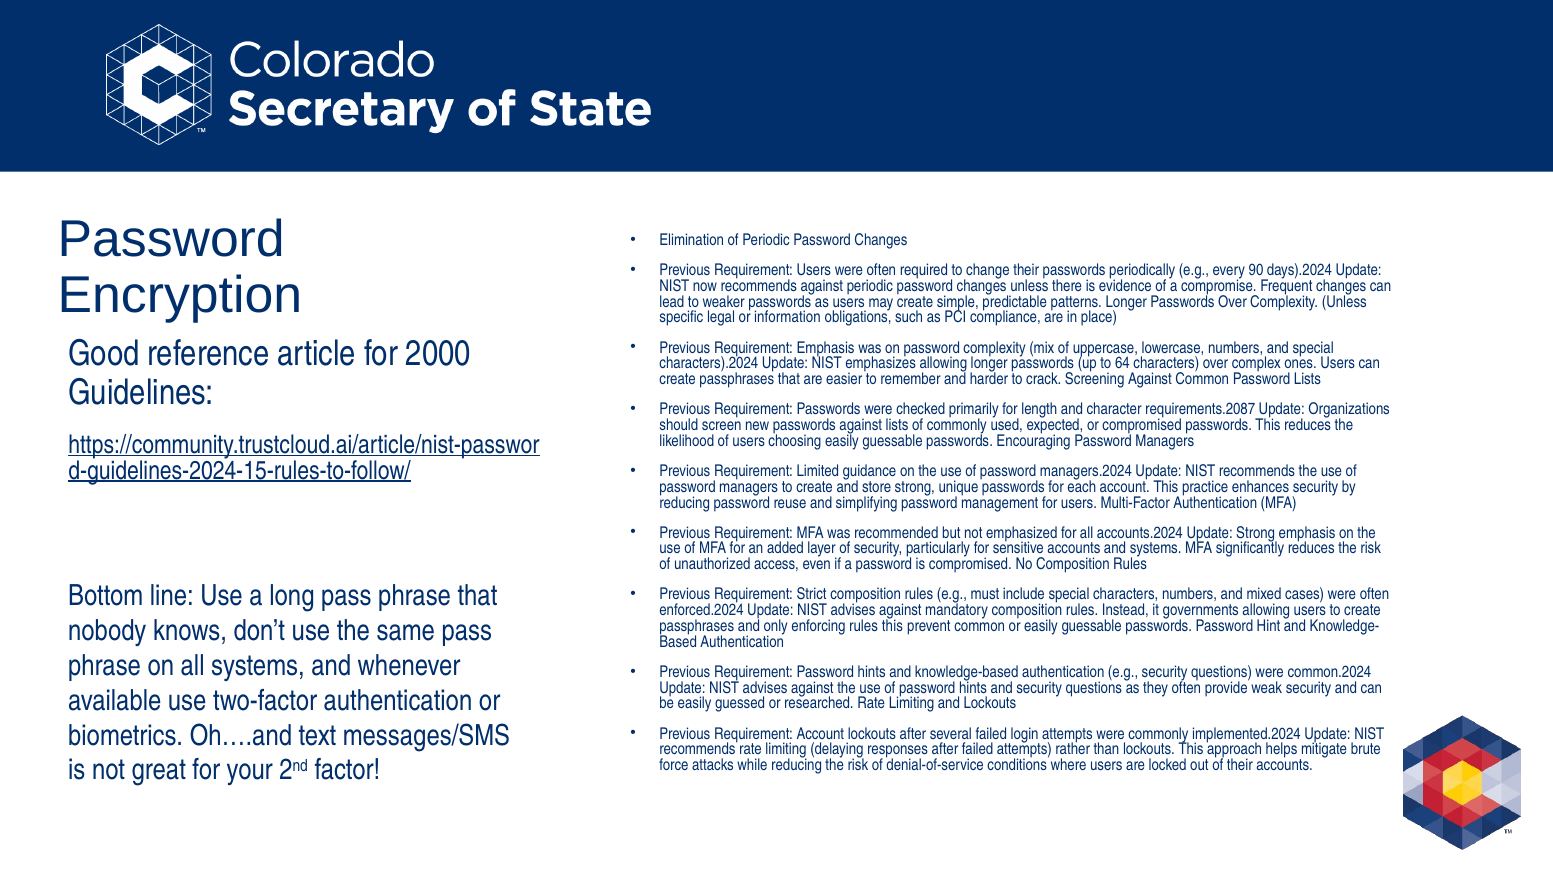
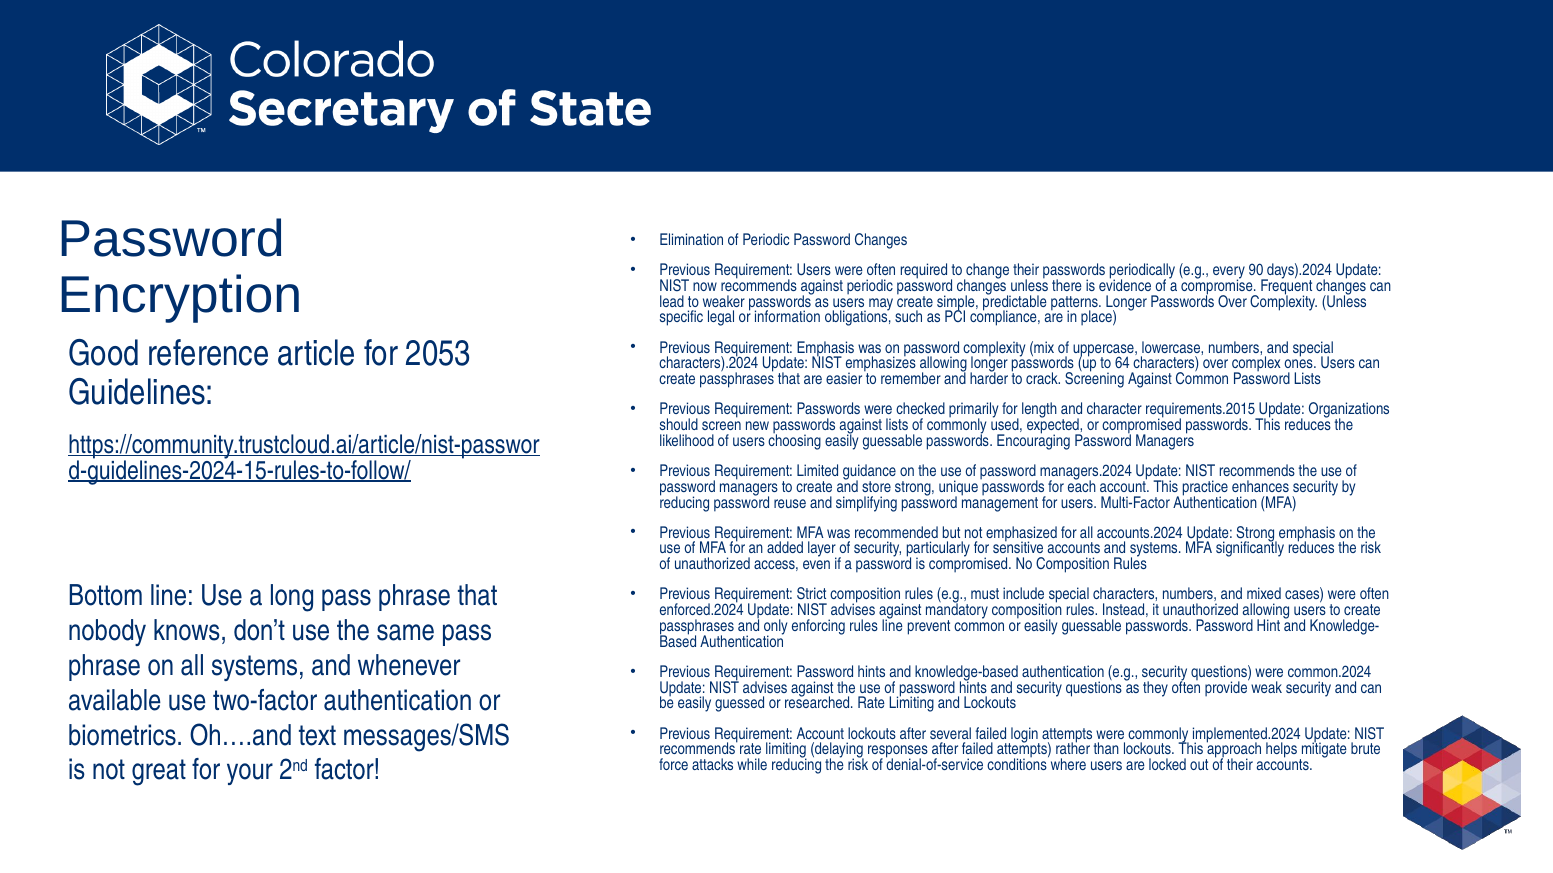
2000: 2000 -> 2053
requirements.2087: requirements.2087 -> requirements.2015
it governments: governments -> unauthorized
rules this: this -> line
